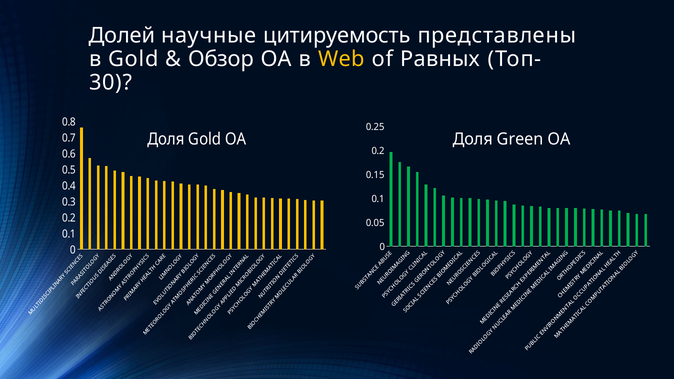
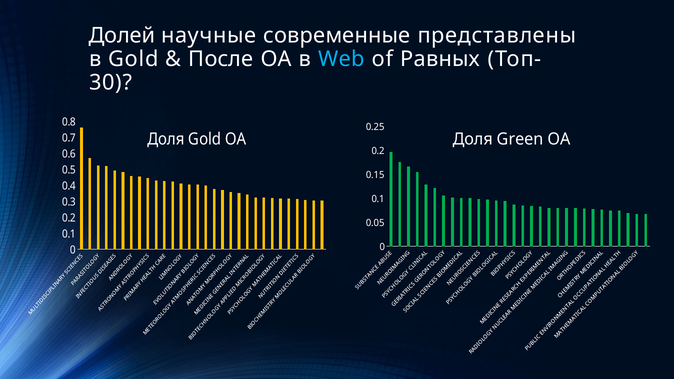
цитируемость: цитируемость -> современные
Обзор: Обзор -> После
Web colour: yellow -> light blue
